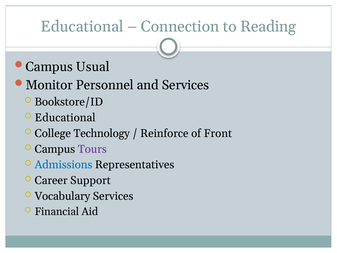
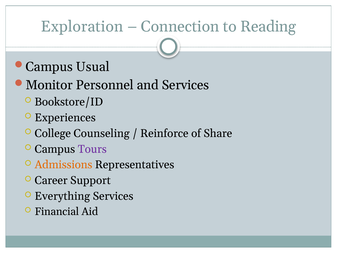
Educational at (82, 27): Educational -> Exploration
Educational at (65, 117): Educational -> Experiences
Technology: Technology -> Counseling
Front: Front -> Share
Admissions colour: blue -> orange
Vocabulary: Vocabulary -> Everything
